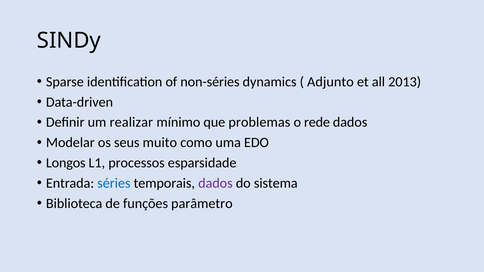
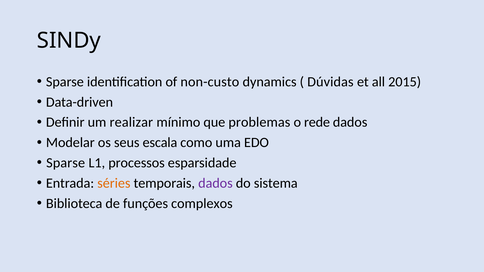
non-séries: non-séries -> non-custo
Adjunto: Adjunto -> Dúvidas
2013: 2013 -> 2015
muito: muito -> escala
Longos at (66, 163): Longos -> Sparse
séries colour: blue -> orange
parâmetro: parâmetro -> complexos
